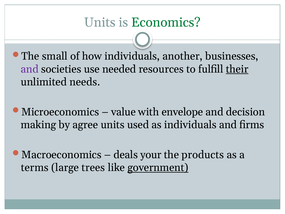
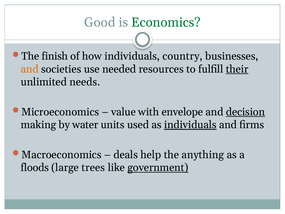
Units at (100, 22): Units -> Good
small: small -> finish
another: another -> country
and at (30, 69) colour: purple -> orange
decision underline: none -> present
agree: agree -> water
individuals at (190, 125) underline: none -> present
your: your -> help
products: products -> anything
terms: terms -> floods
